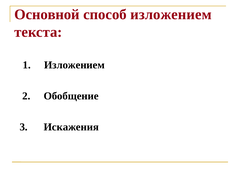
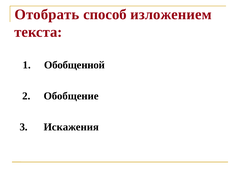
Основной: Основной -> Отобрать
1 Изложением: Изложением -> Обобщенной
